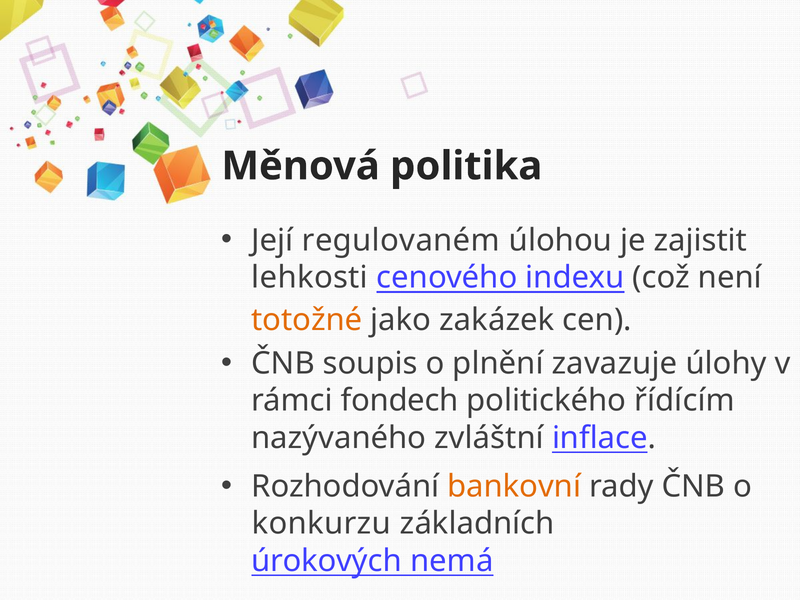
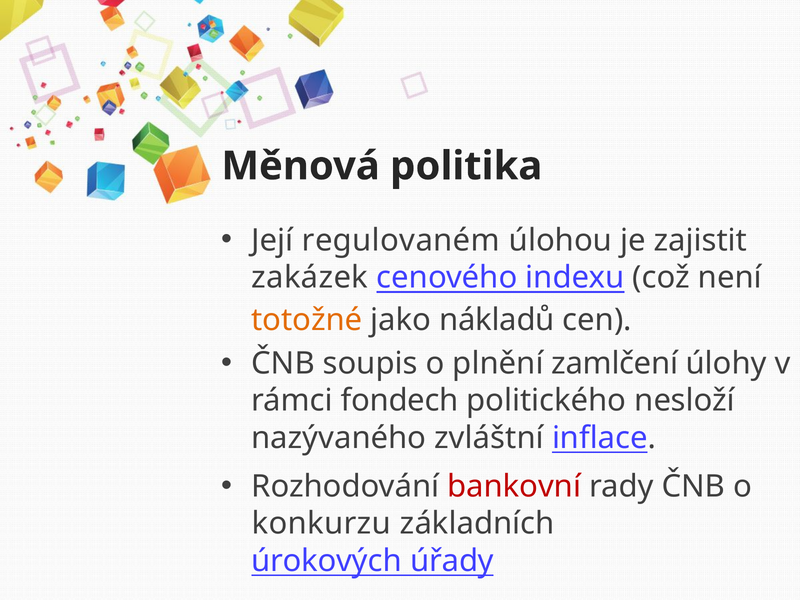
lehkosti: lehkosti -> zakázek
zakázek: zakázek -> nákladů
zavazuje: zavazuje -> zamlčení
řídícím: řídícím -> nesloží
bankovní colour: orange -> red
nemá: nemá -> úřady
